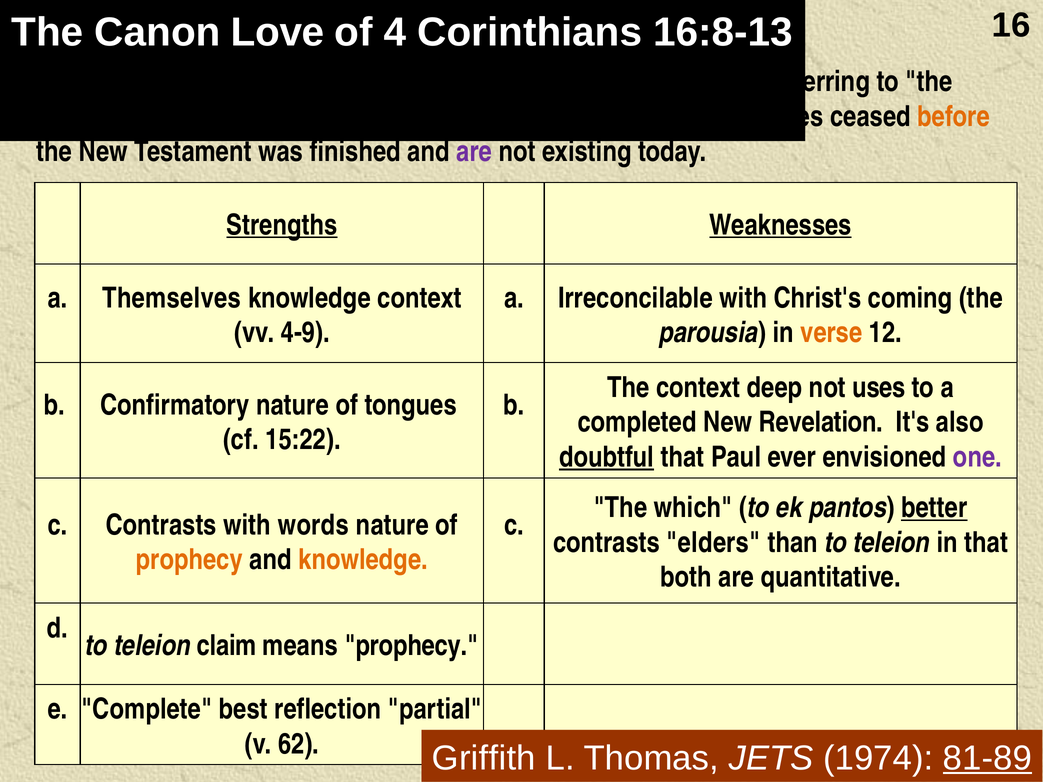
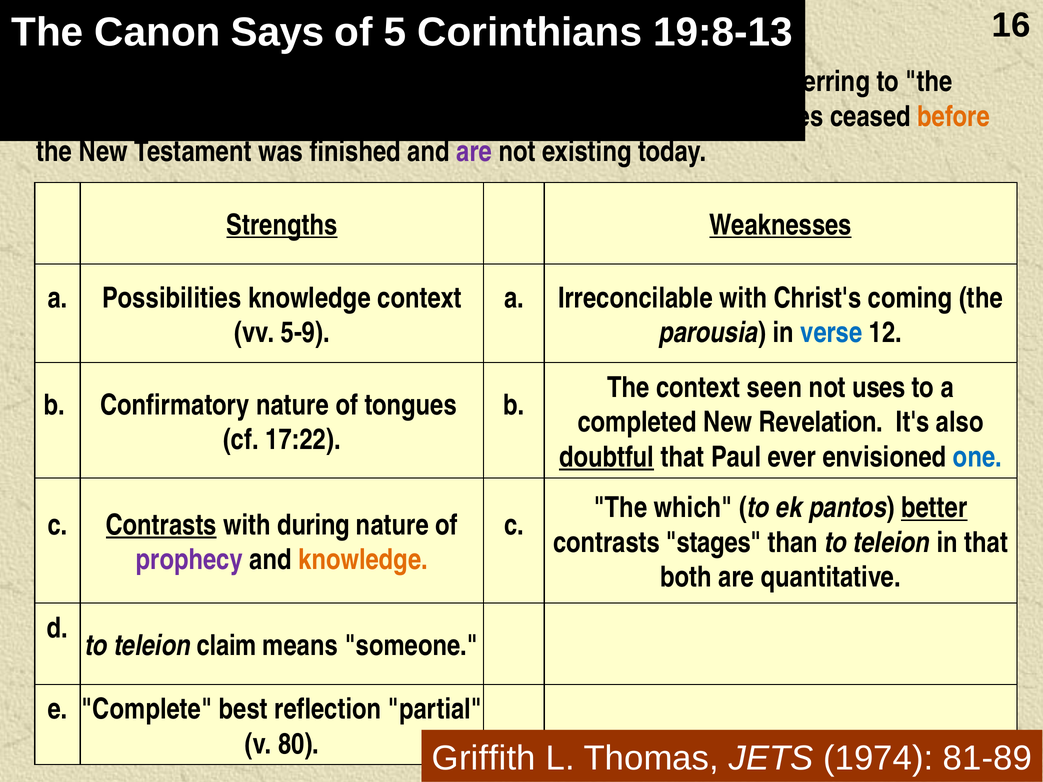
Love: Love -> Says
4: 4 -> 5
16:8-13: 16:8-13 -> 19:8-13
Themselves: Themselves -> Possibilities
verse colour: orange -> blue
4-9: 4-9 -> 5-9
deep: deep -> seen
15:22: 15:22 -> 17:22
one colour: purple -> blue
Contrasts at (161, 525) underline: none -> present
words: words -> during
elders: elders -> stages
prophecy at (189, 560) colour: orange -> purple
means prophecy: prophecy -> someone
62: 62 -> 80
81-89 underline: present -> none
